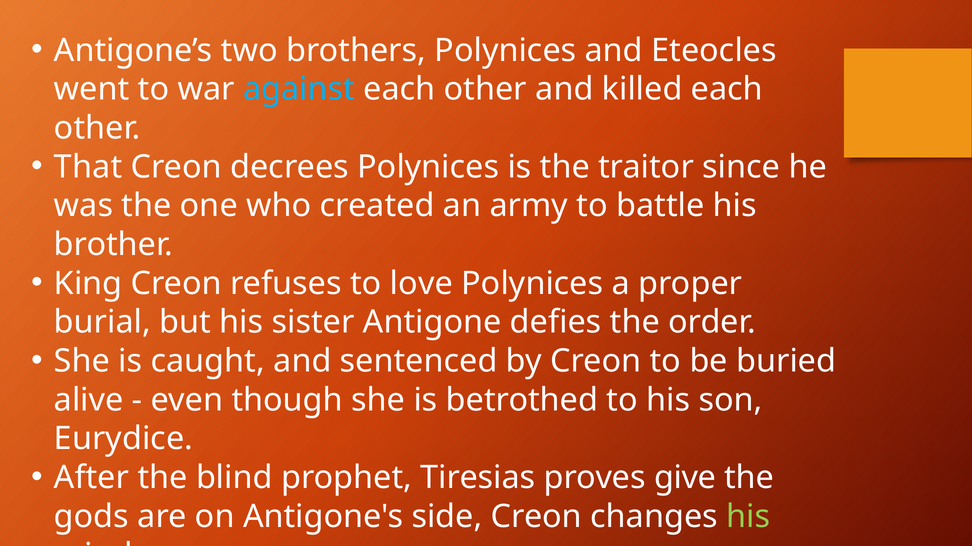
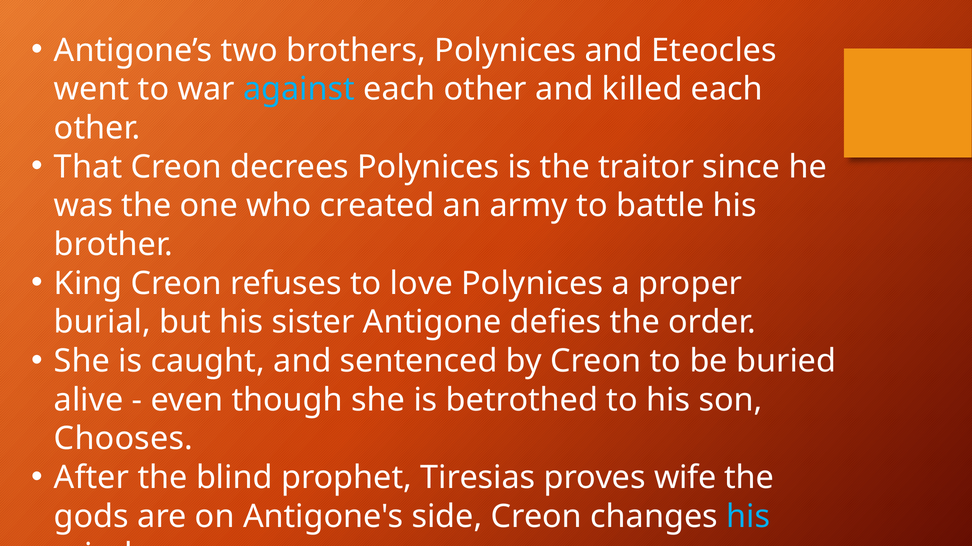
Eurydice: Eurydice -> Chooses
give: give -> wife
his at (748, 517) colour: light green -> light blue
